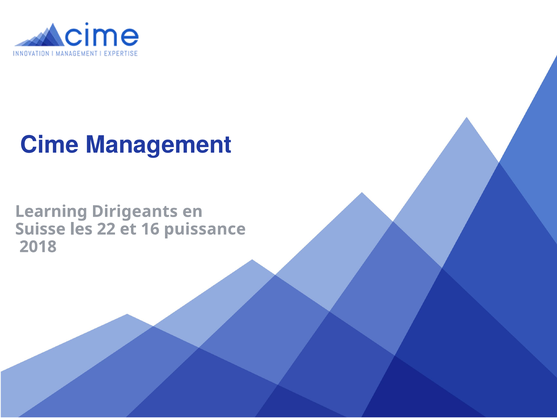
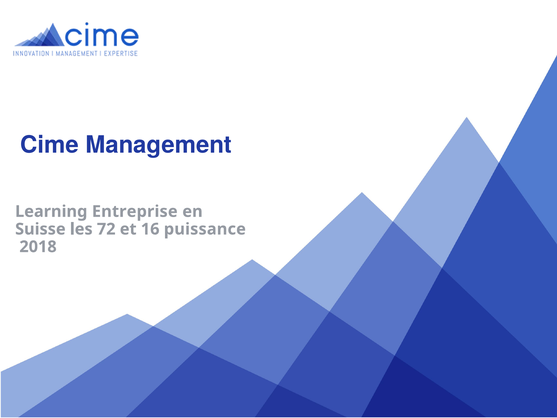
Dirigeants: Dirigeants -> Entreprise
22: 22 -> 72
